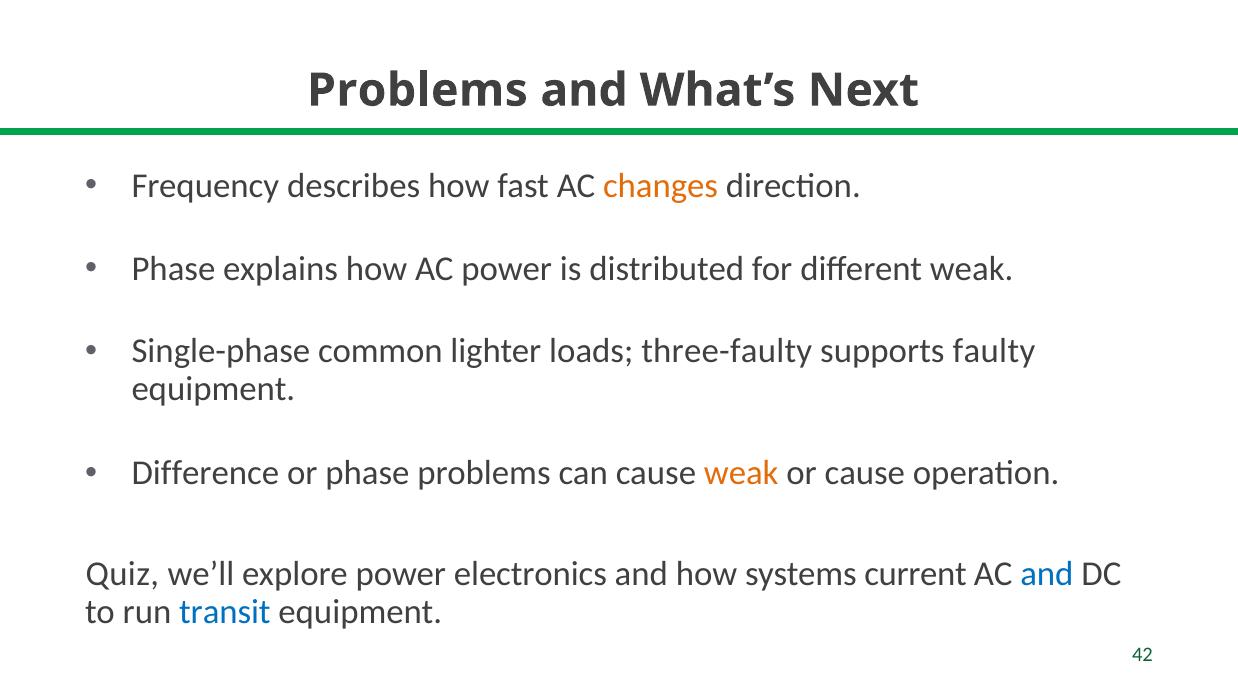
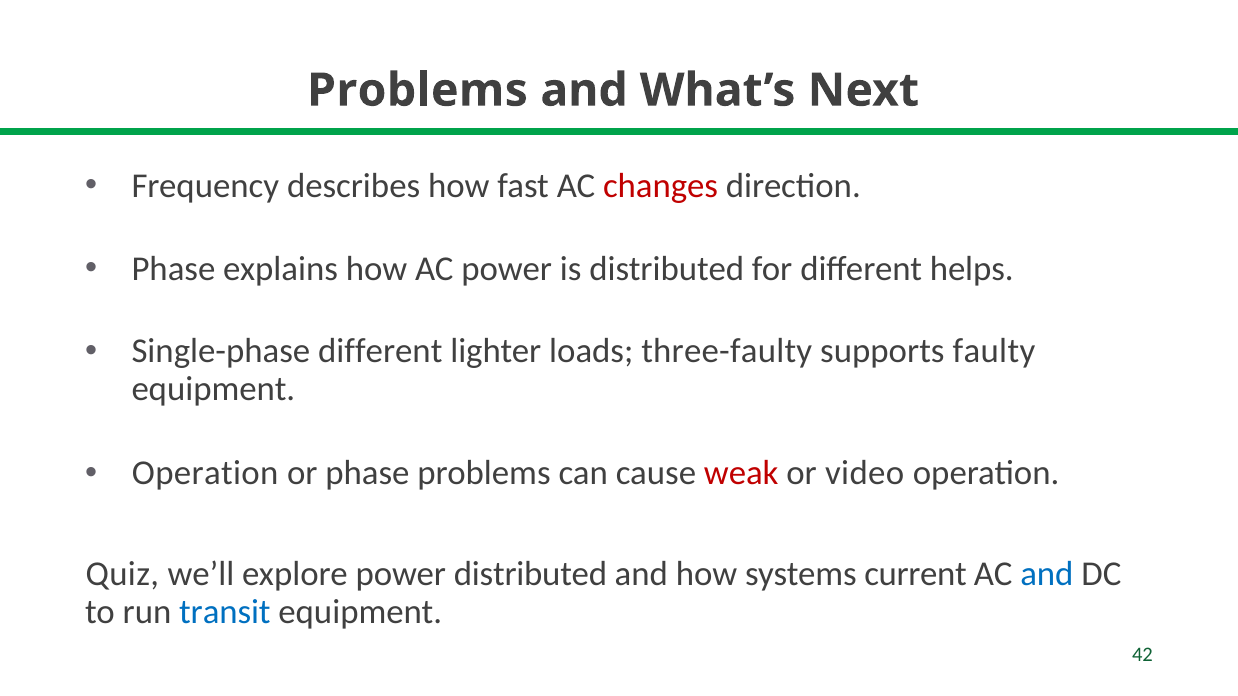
changes colour: orange -> red
different weak: weak -> helps
Single-phase common: common -> different
Difference at (205, 474): Difference -> Operation
weak at (741, 474) colour: orange -> red
or cause: cause -> video
power electronics: electronics -> distributed
